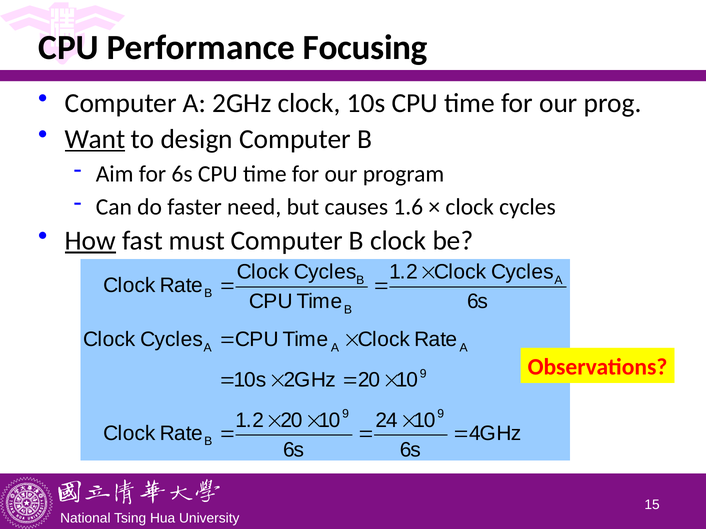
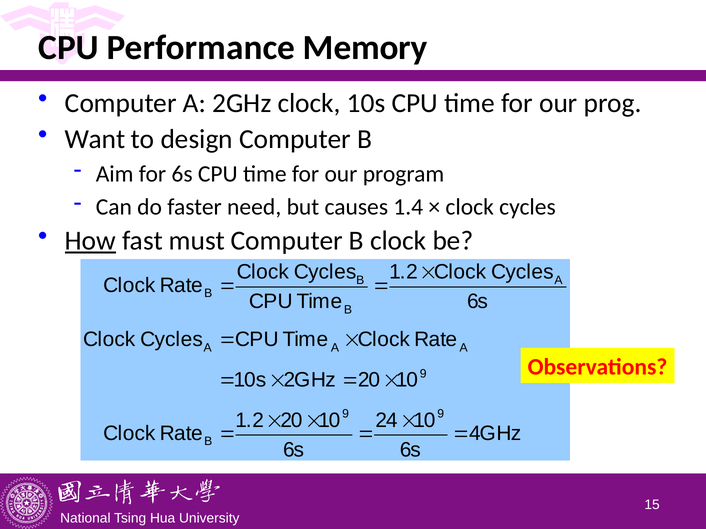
Focusing: Focusing -> Memory
Want underline: present -> none
1.6: 1.6 -> 1.4
